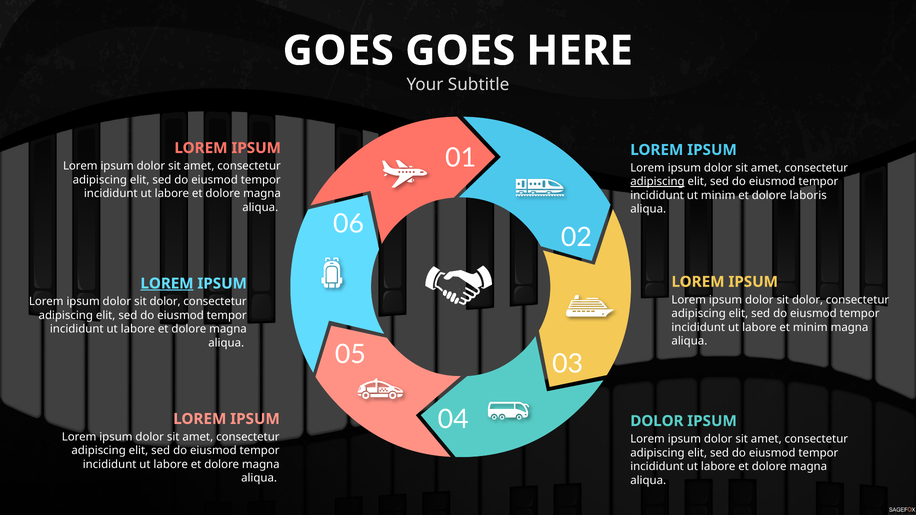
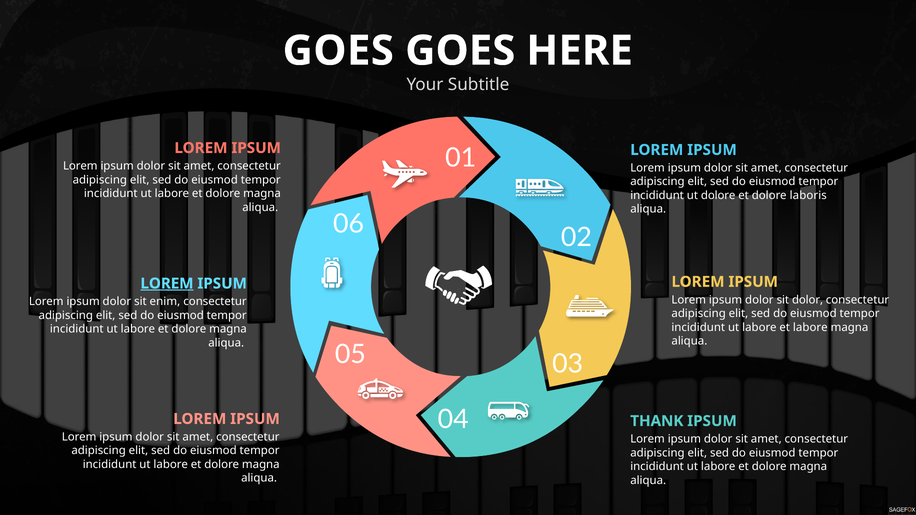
adipiscing at (657, 182) underline: present -> none
ut minim: minim -> dolore
dolor at (165, 302): dolor -> enim
et minim: minim -> labore
DOLOR at (657, 421): DOLOR -> THANK
